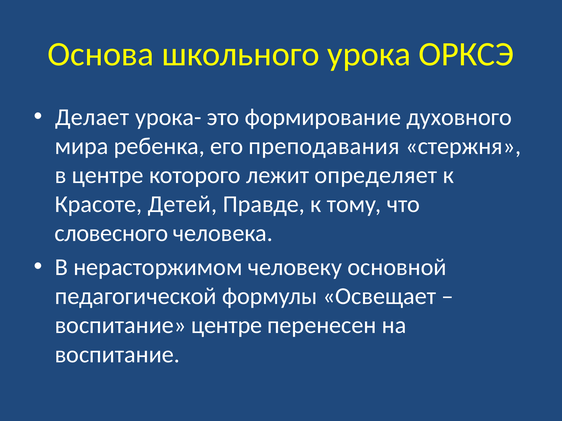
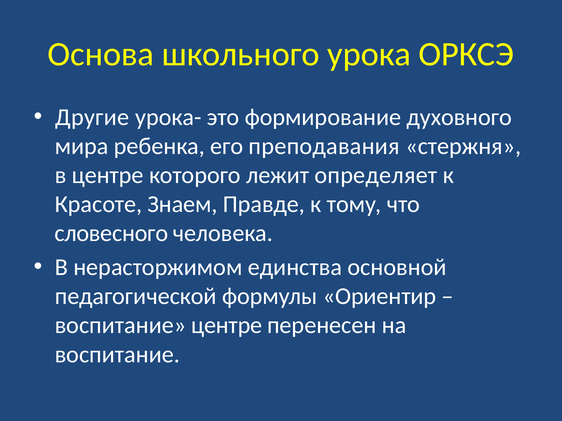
Делает: Делает -> Другие
Детей: Детей -> Знаем
человеку: человеку -> единства
Освещает: Освещает -> Ориентир
